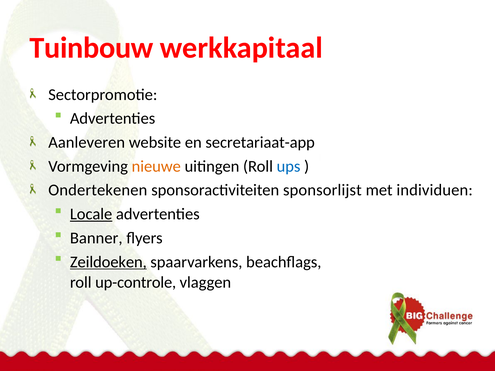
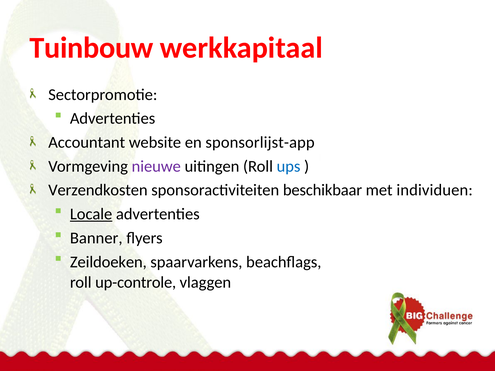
Aanleveren: Aanleveren -> Accountant
secretariaat-app: secretariaat-app -> sponsorlijst-app
nieuwe colour: orange -> purple
Ondertekenen: Ondertekenen -> Verzendkosten
sponsorlijst: sponsorlijst -> beschikbaar
Zeildoeken underline: present -> none
